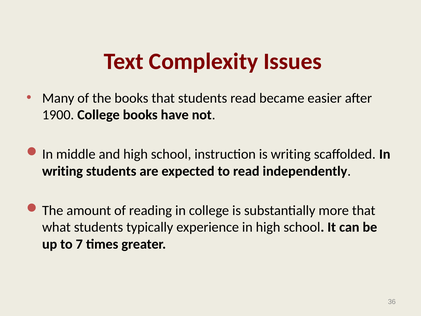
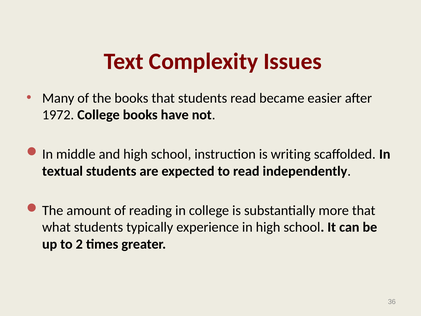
1900: 1900 -> 1972
writing at (63, 171): writing -> textual
7: 7 -> 2
